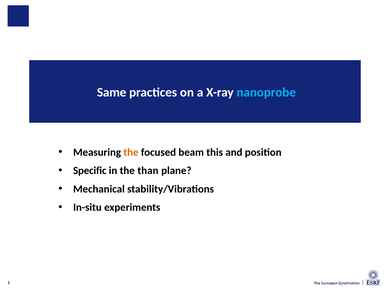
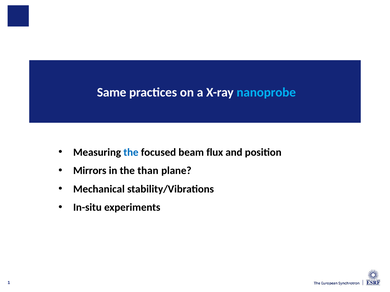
the at (131, 152) colour: orange -> blue
this: this -> flux
Specific: Specific -> Mirrors
